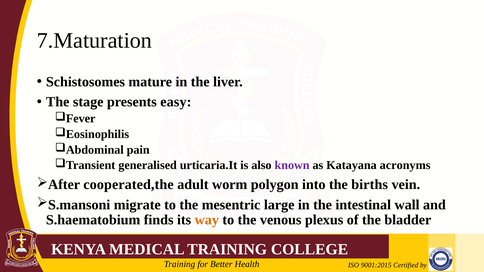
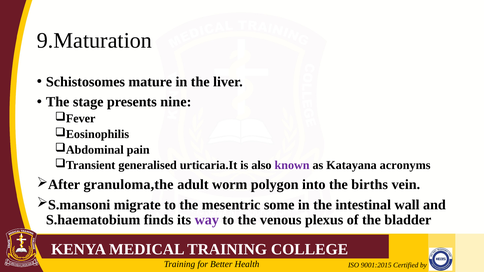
7.Maturation: 7.Maturation -> 9.Maturation
easy: easy -> nine
cooperated,the: cooperated,the -> granuloma,the
large: large -> some
way colour: orange -> purple
